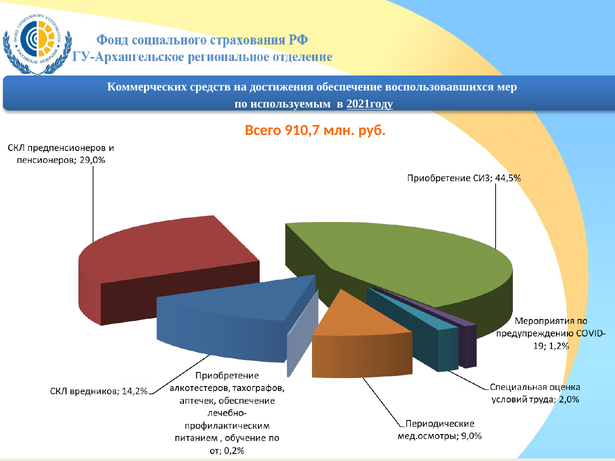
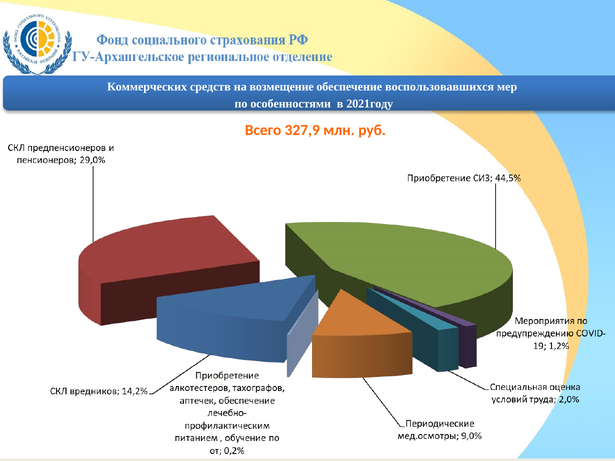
достижения: достижения -> возмещение
используемым: используемым -> особенностями
2021году underline: present -> none
910,7: 910,7 -> 327,9
